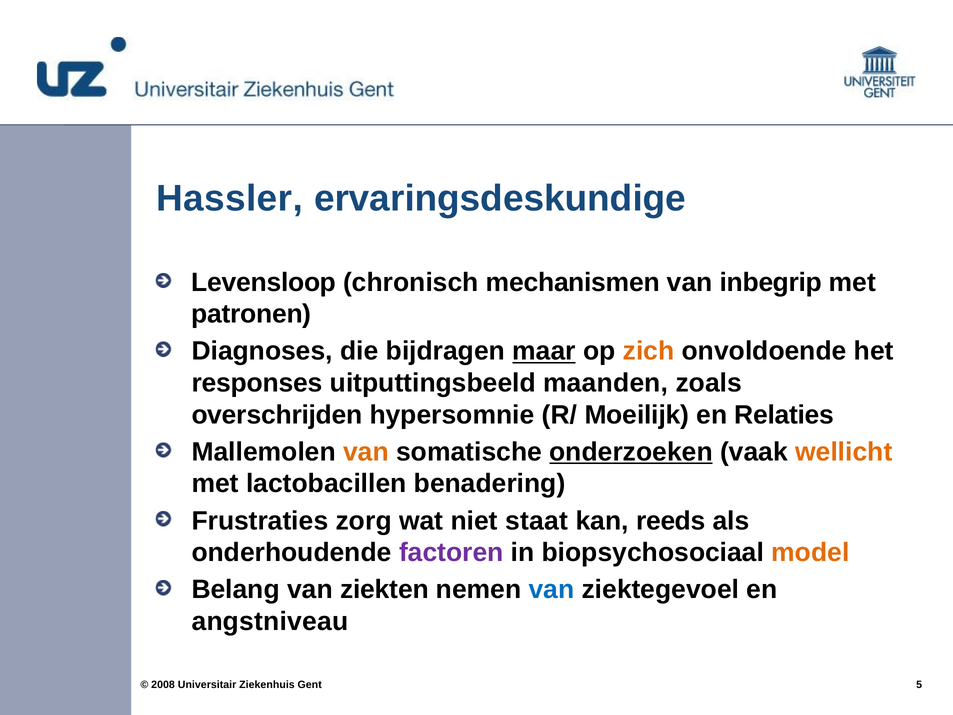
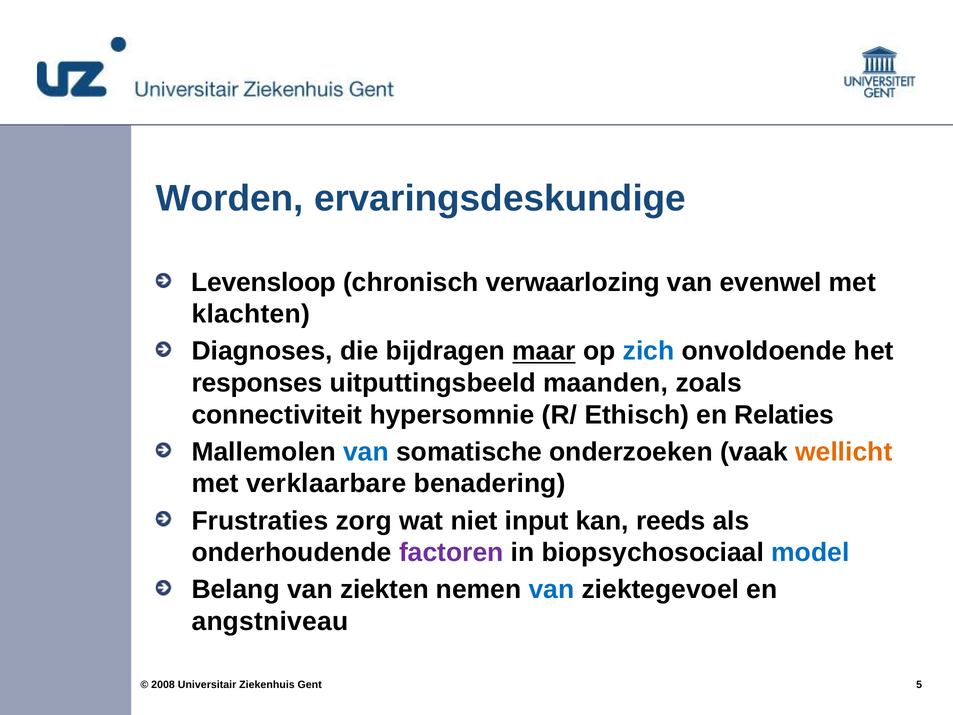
Hassler: Hassler -> Worden
mechanismen: mechanismen -> verwaarlozing
inbegrip: inbegrip -> evenwel
patronen: patronen -> klachten
zich colour: orange -> blue
overschrijden: overschrijden -> connectiviteit
Moeilijk: Moeilijk -> Ethisch
van at (366, 452) colour: orange -> blue
onderzoeken underline: present -> none
lactobacillen: lactobacillen -> verklaarbare
staat: staat -> input
model colour: orange -> blue
